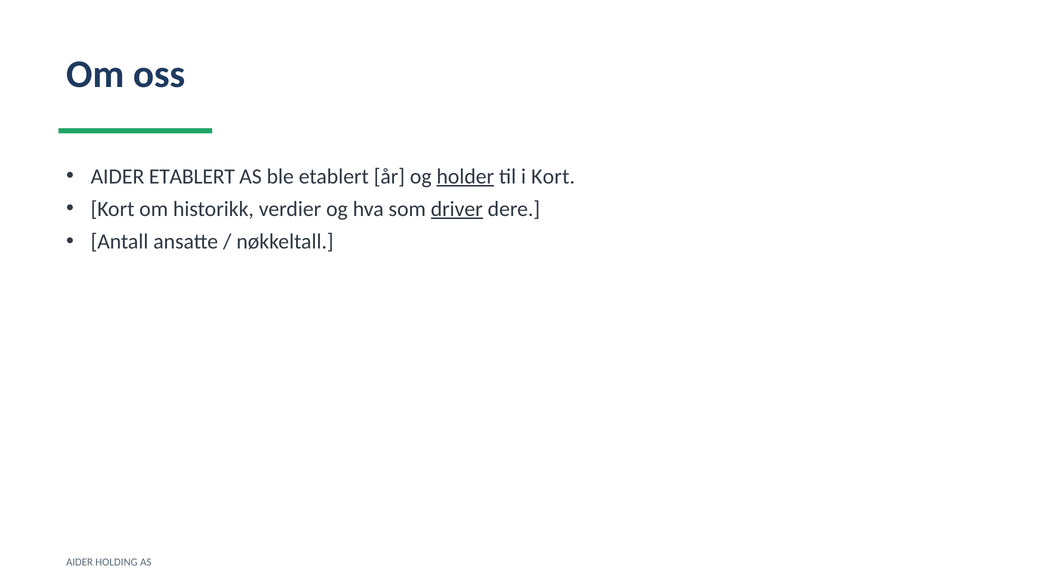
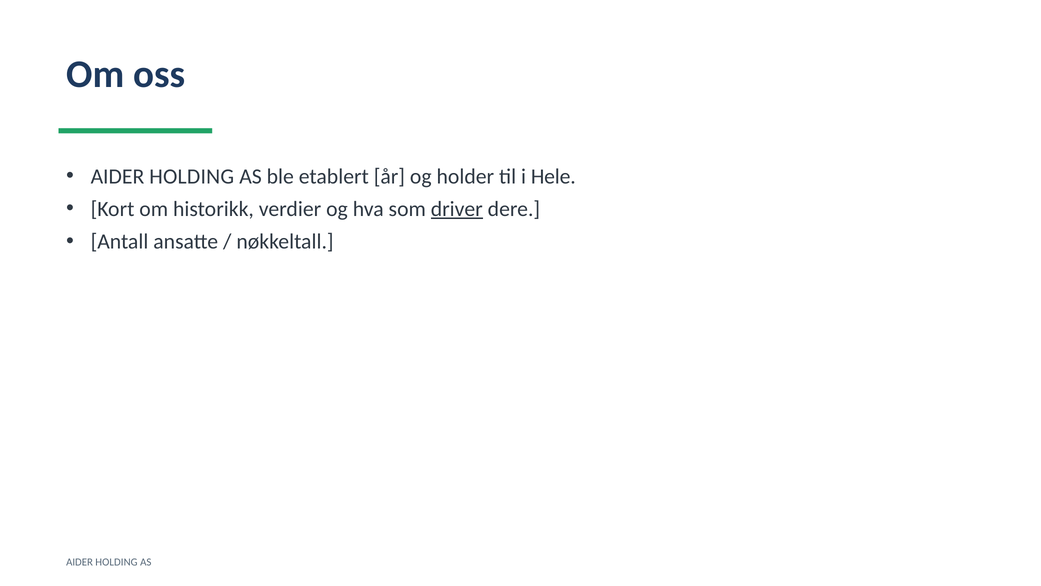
ETABLERT at (192, 176): ETABLERT -> HOLDING
holder underline: present -> none
i Kort: Kort -> Hele
